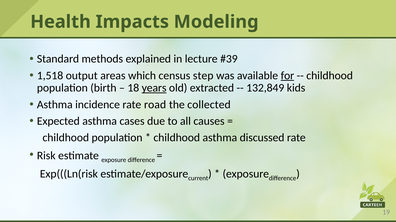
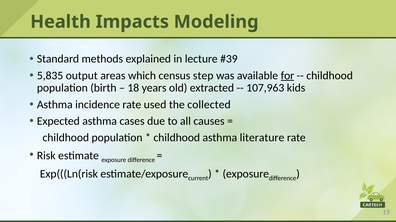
1,518: 1,518 -> 5,835
years underline: present -> none
132,849: 132,849 -> 107,963
road: road -> used
discussed: discussed -> literature
